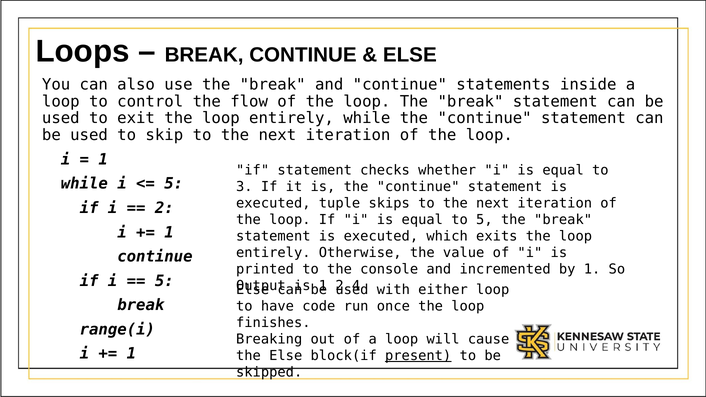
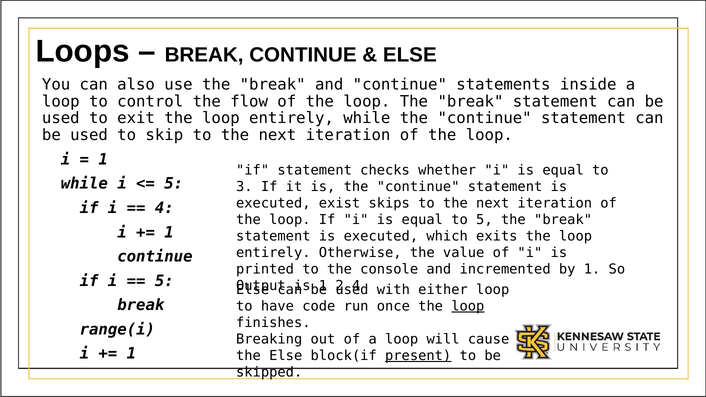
tuple: tuple -> exist
2 at (164, 208): 2 -> 4
loop at (468, 306) underline: none -> present
